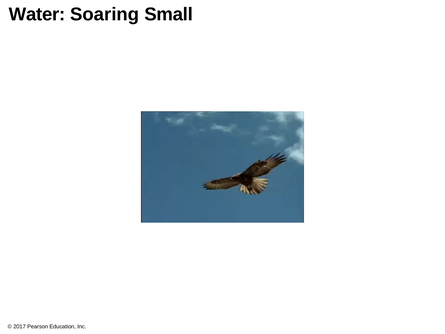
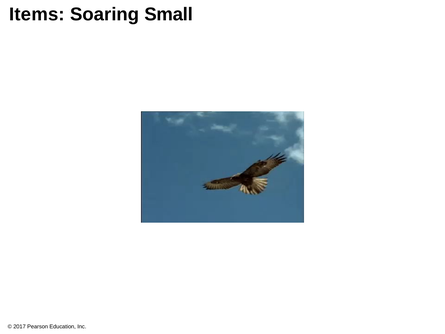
Water: Water -> Items
